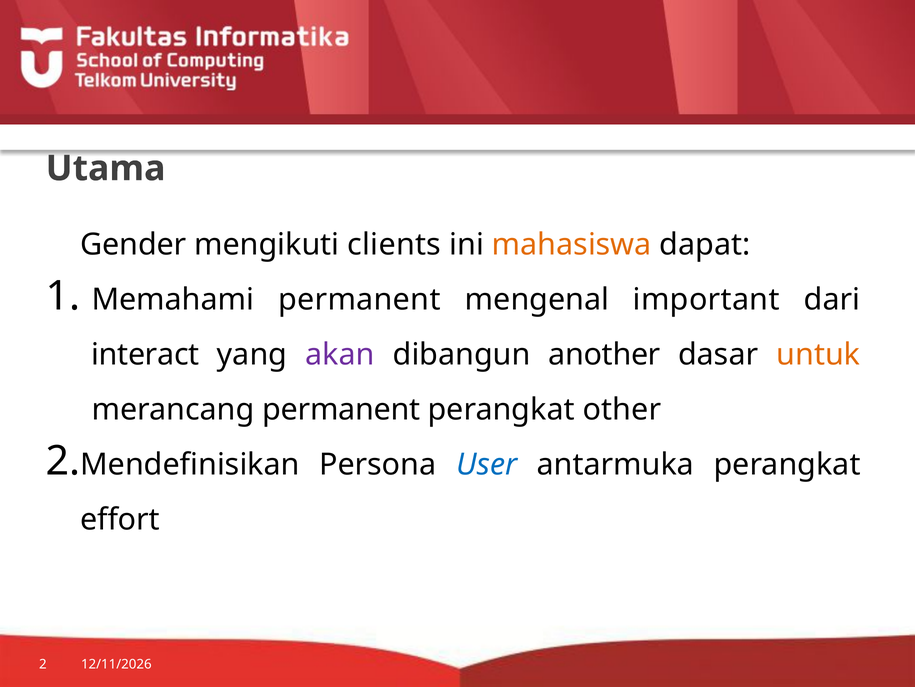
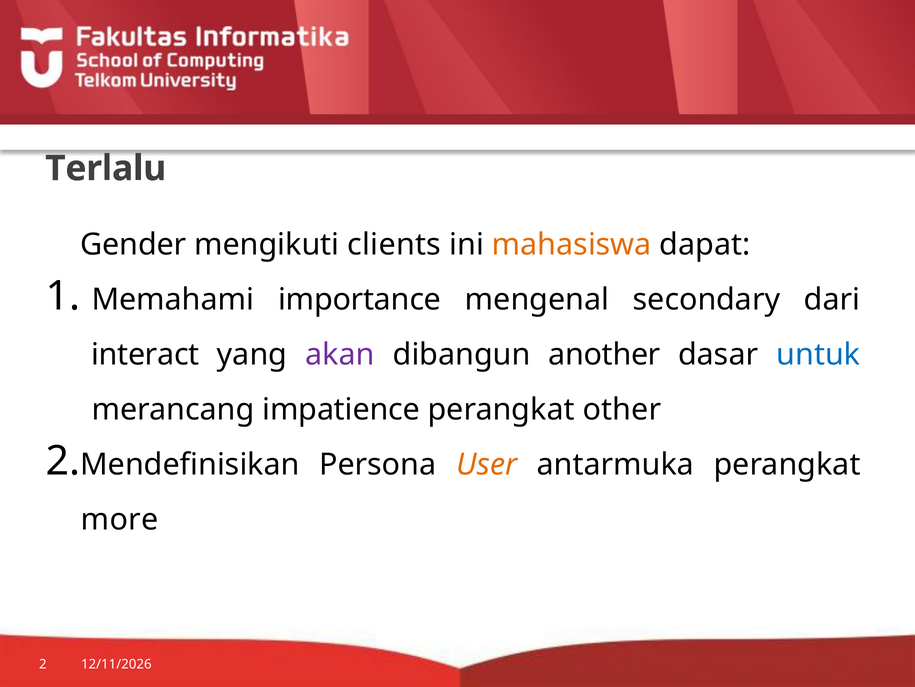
Utama: Utama -> Terlalu
Memahami permanent: permanent -> importance
important: important -> secondary
untuk colour: orange -> blue
merancang permanent: permanent -> impatience
User colour: blue -> orange
effort: effort -> more
